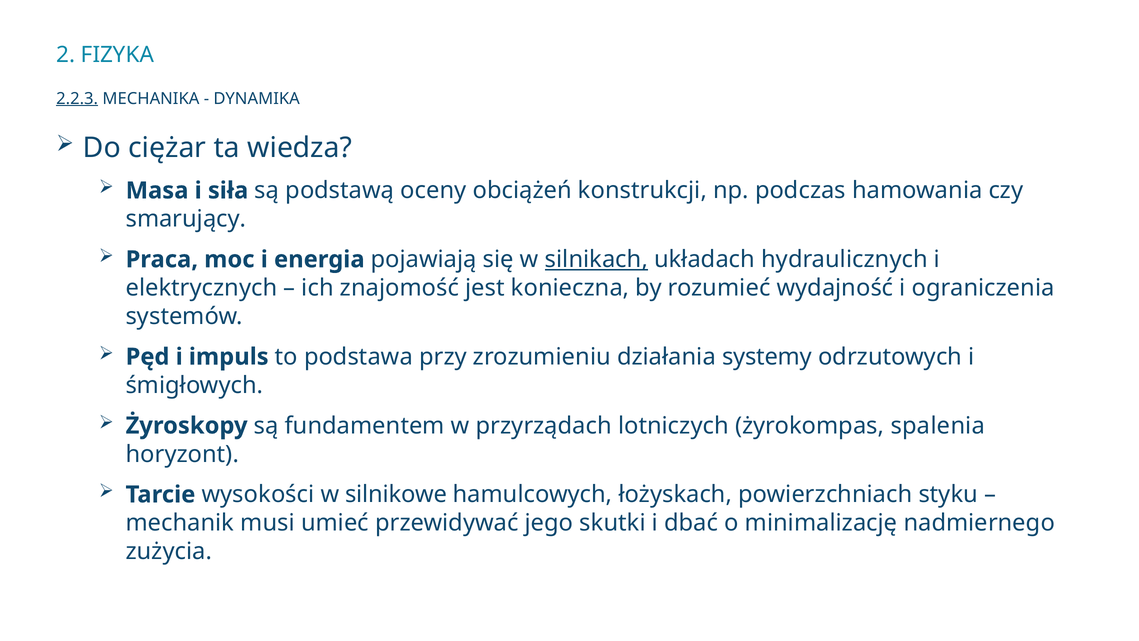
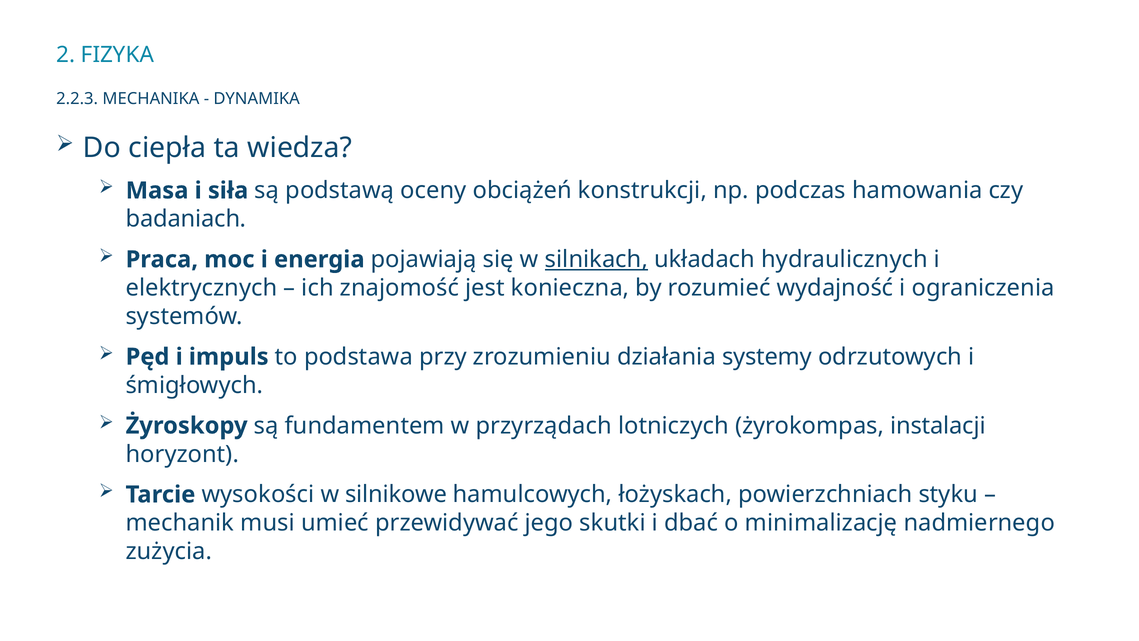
2.2.3 underline: present -> none
ciężar: ciężar -> ciepła
smarujący: smarujący -> badaniach
spalenia: spalenia -> instalacji
